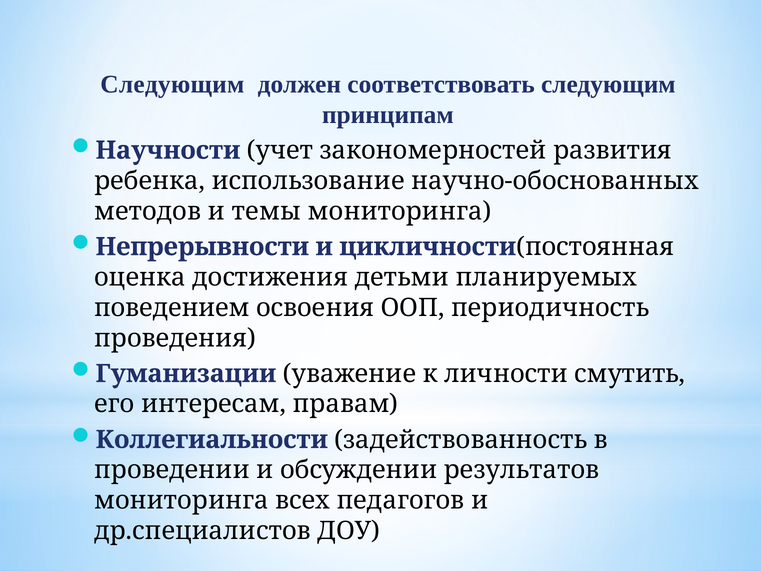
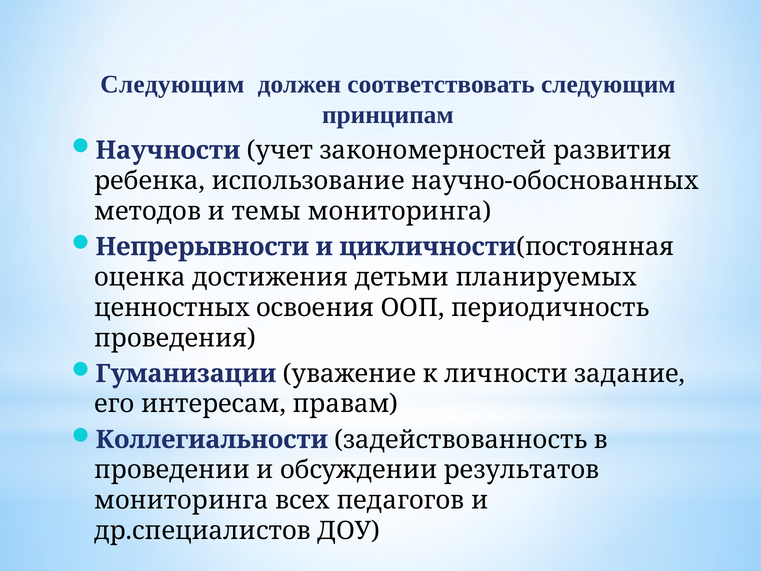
поведением: поведением -> ценностных
смутить: смутить -> задание
